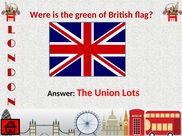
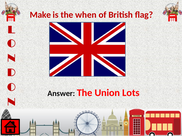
Were: Were -> Make
green: green -> when
